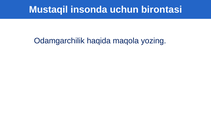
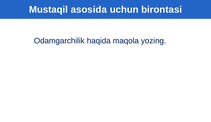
insonda: insonda -> asosida
